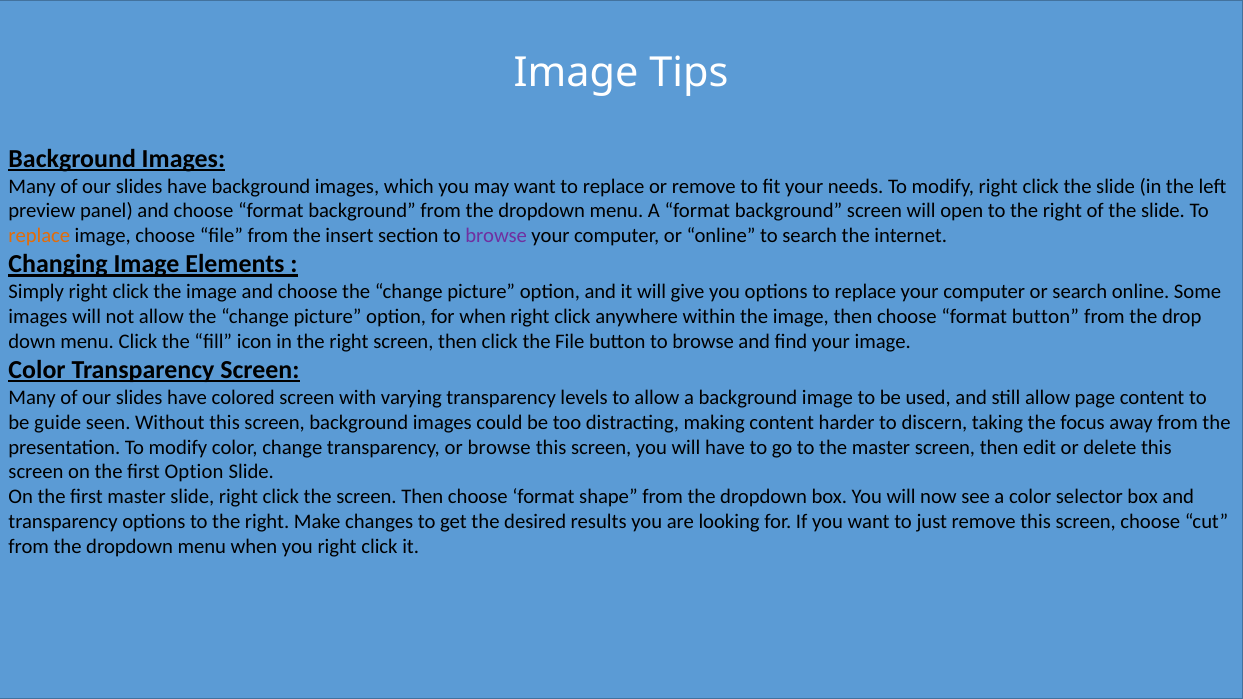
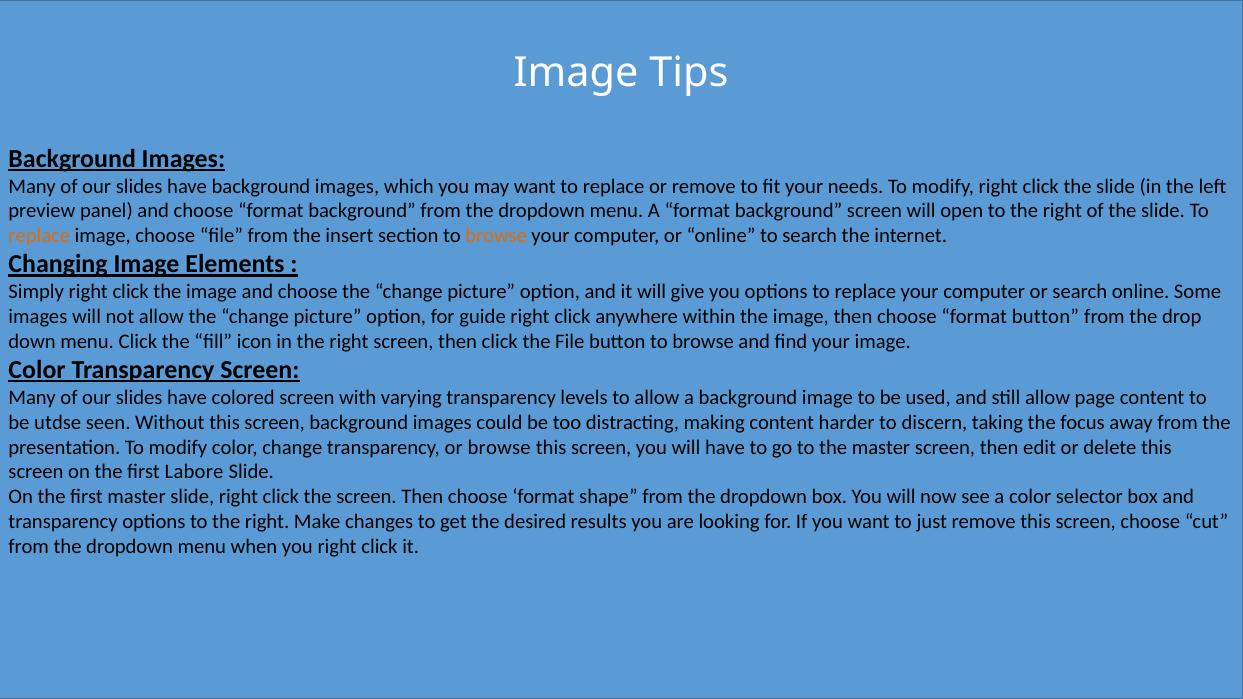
browse at (496, 236) colour: purple -> orange
for when: when -> guide
guide: guide -> utdse
first Option: Option -> Labore
